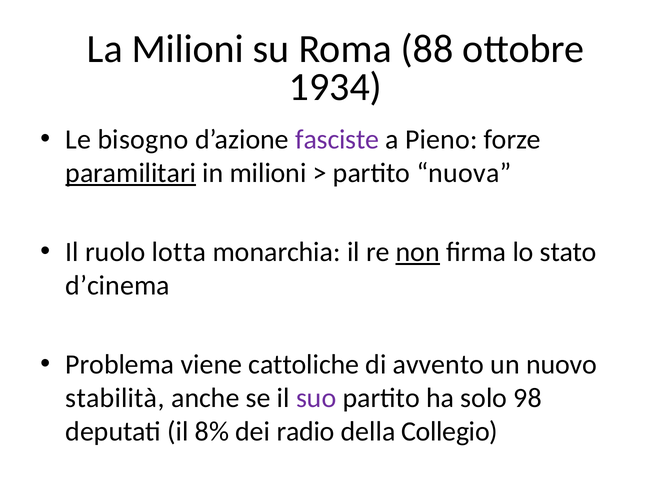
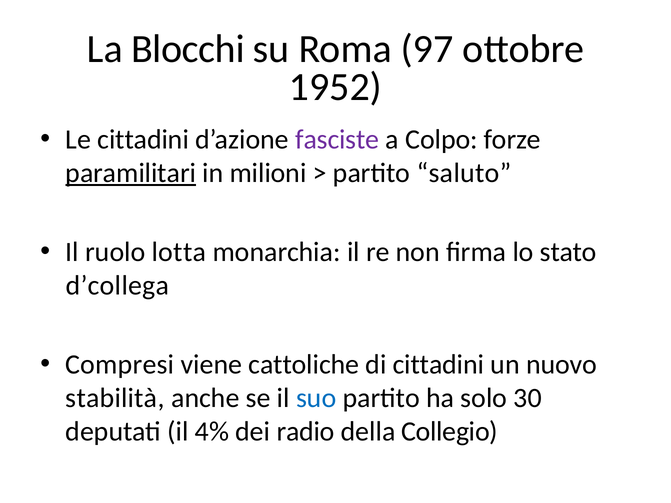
La Milioni: Milioni -> Blocchi
88: 88 -> 97
1934: 1934 -> 1952
Le bisogno: bisogno -> cittadini
Pieno: Pieno -> Colpo
nuova: nuova -> saluto
non underline: present -> none
d’cinema: d’cinema -> d’collega
Problema: Problema -> Compresi
di avvento: avvento -> cittadini
suo colour: purple -> blue
98: 98 -> 30
8%: 8% -> 4%
